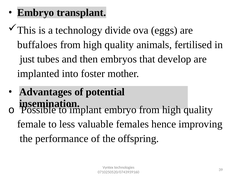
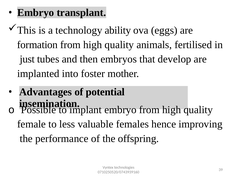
divide: divide -> ability
buffaloes: buffaloes -> formation
